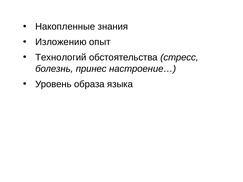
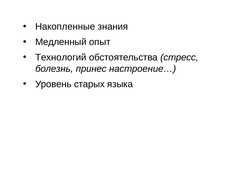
Изложению: Изложению -> Медленный
образа: образа -> старых
